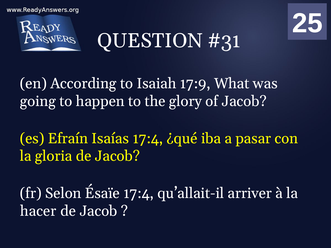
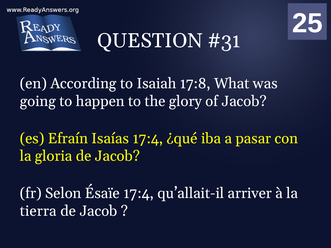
17:9: 17:9 -> 17:8
hacer: hacer -> tierra
